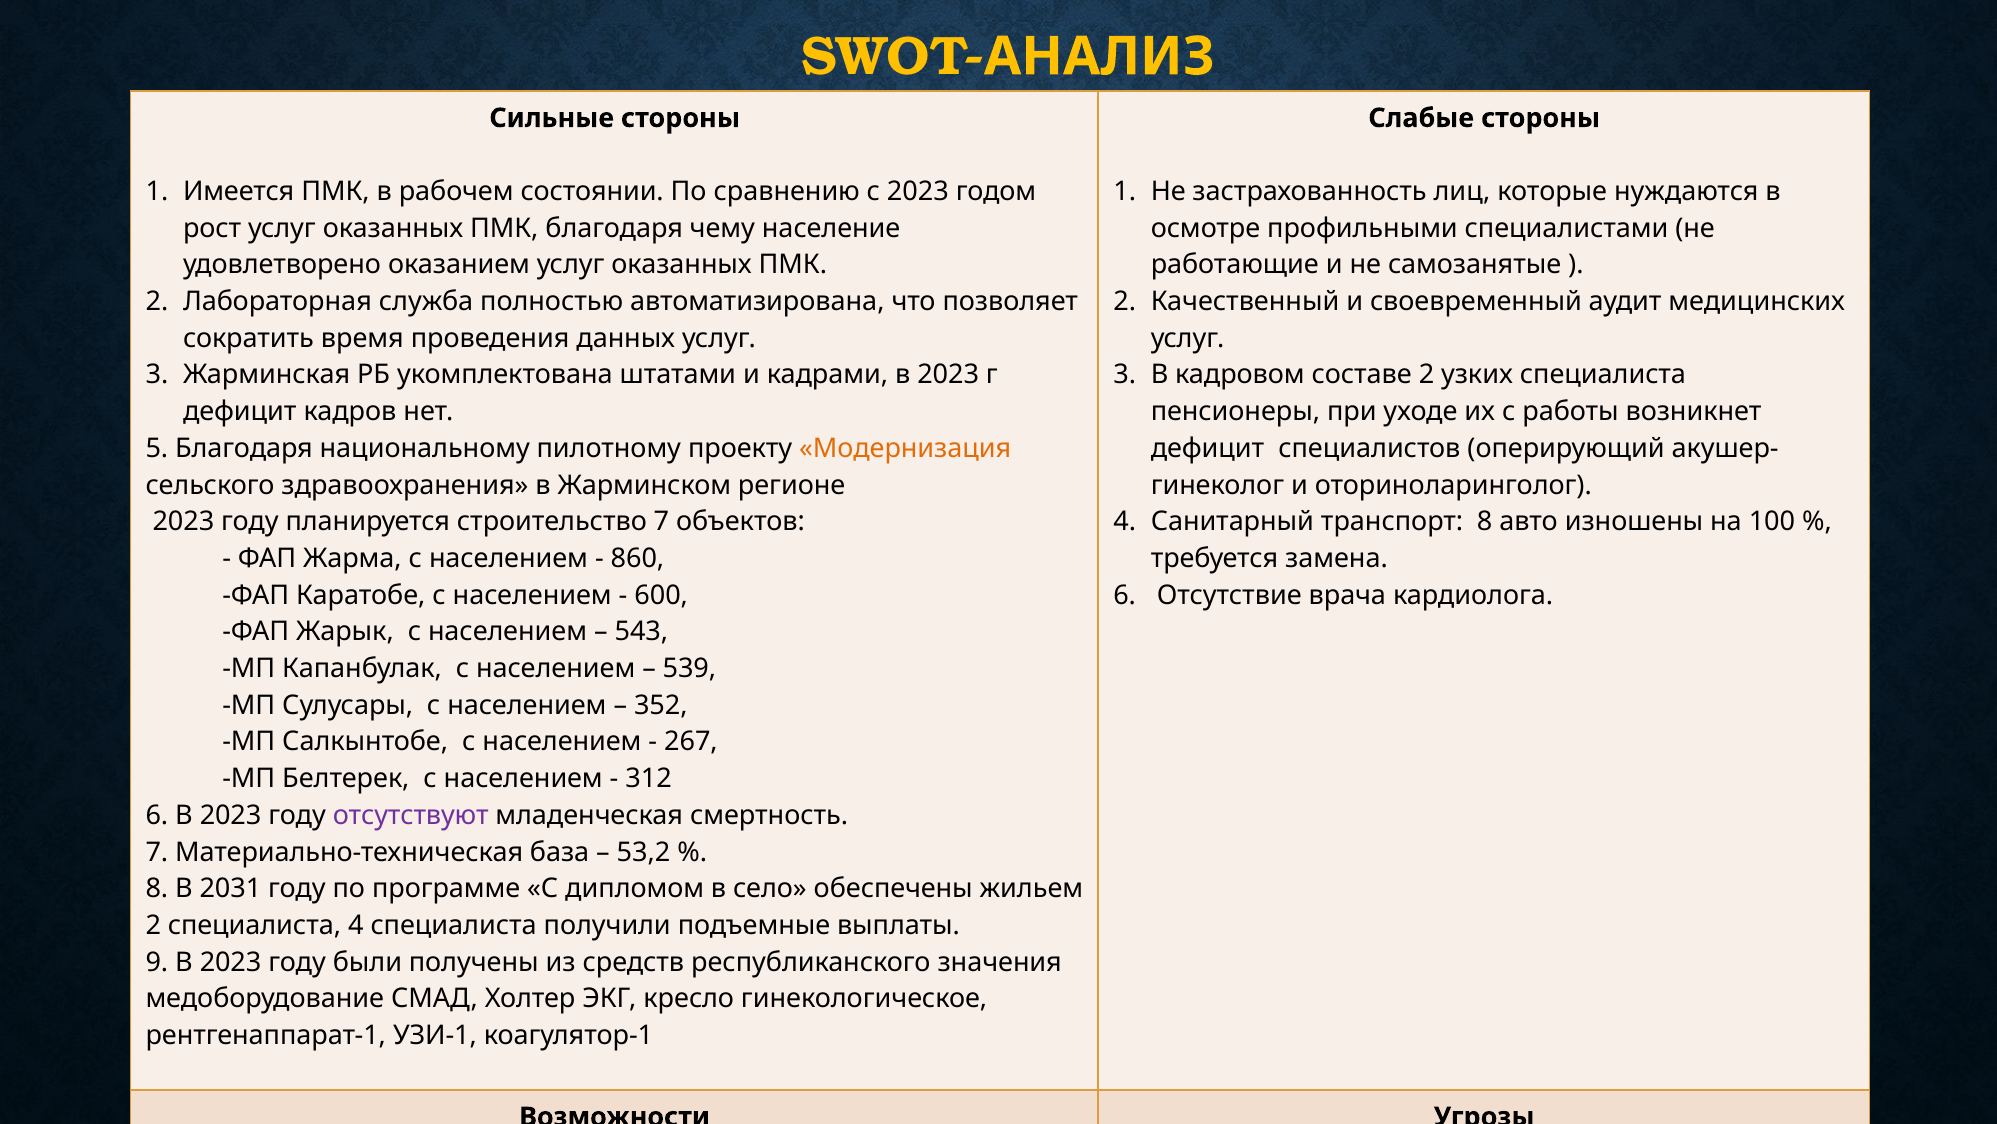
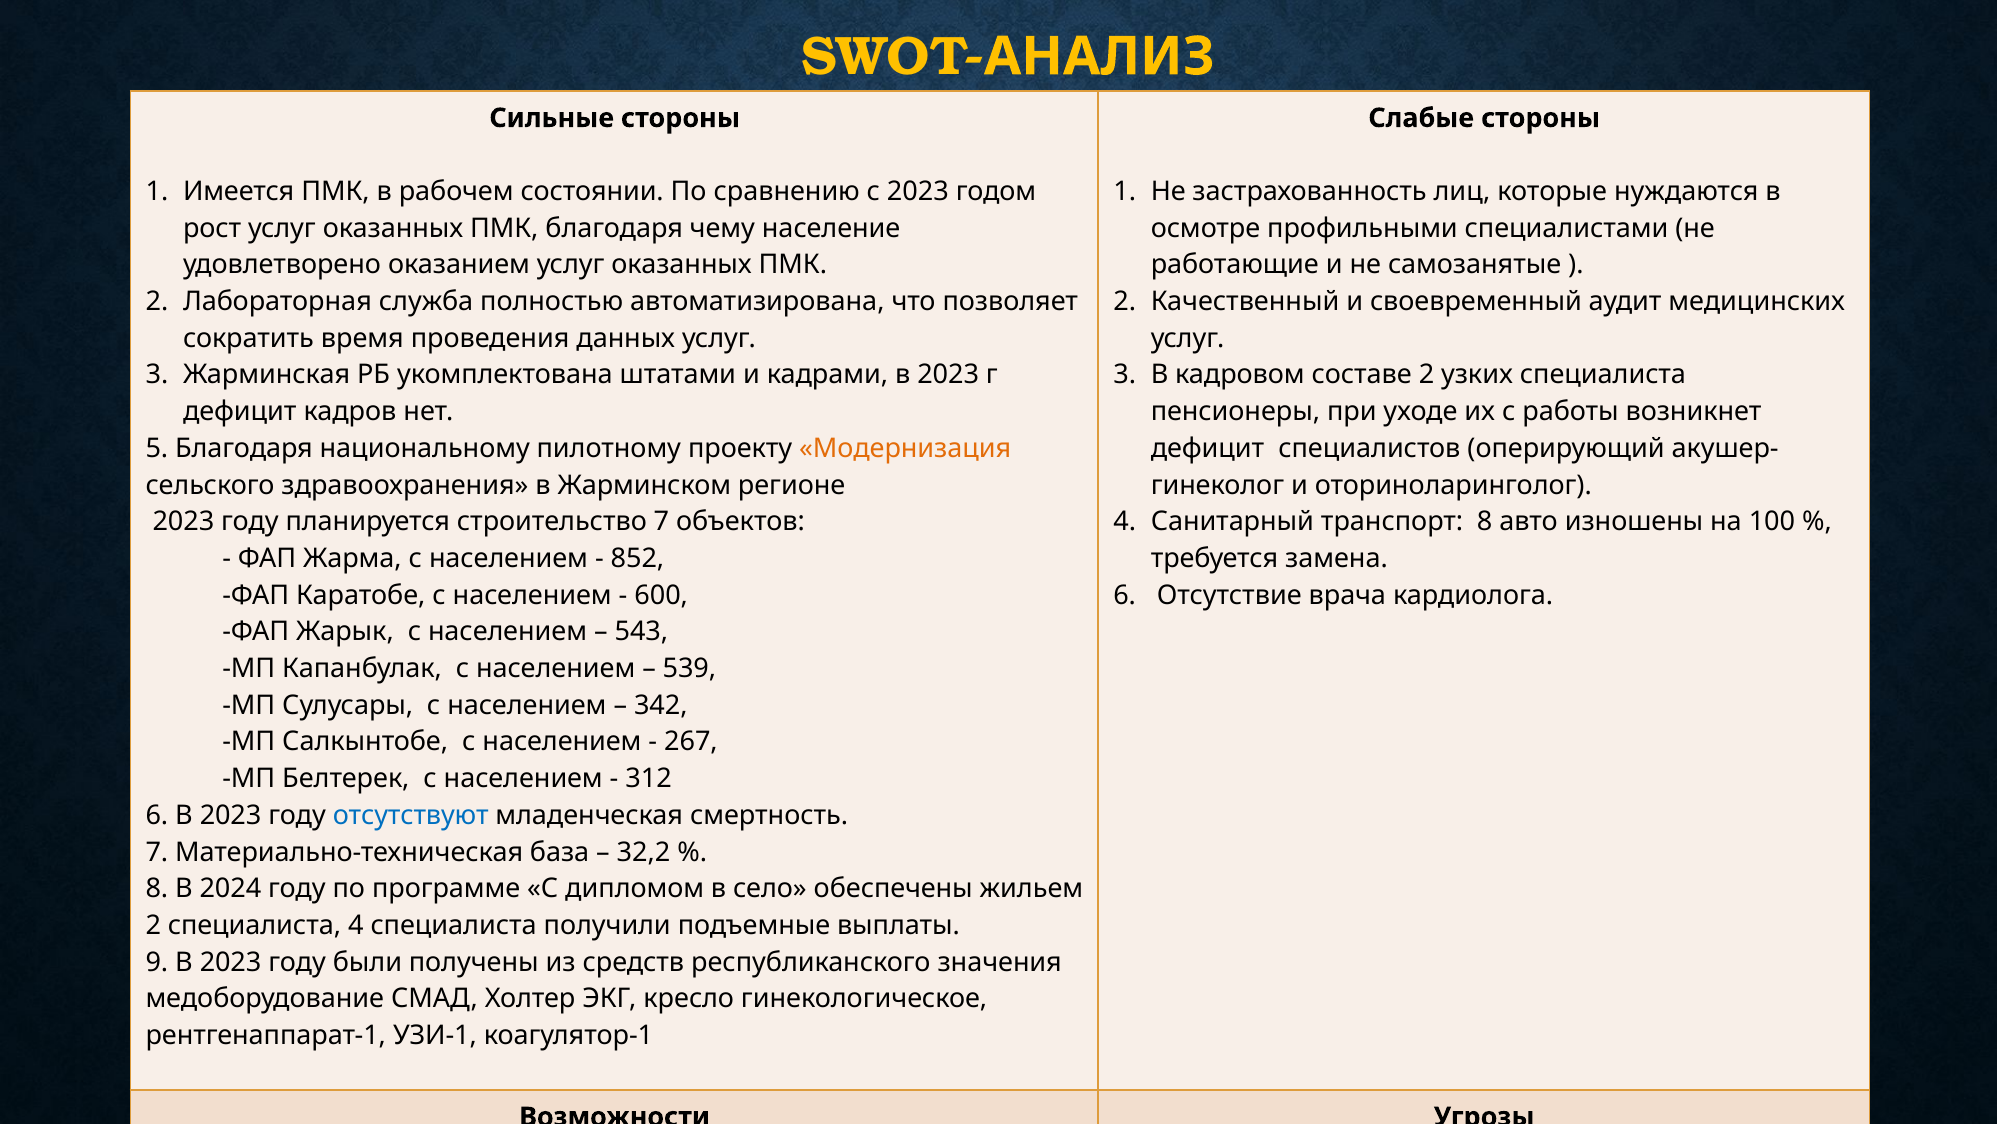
860: 860 -> 852
352: 352 -> 342
отсутствуют colour: purple -> blue
53,2: 53,2 -> 32,2
2031: 2031 -> 2024
